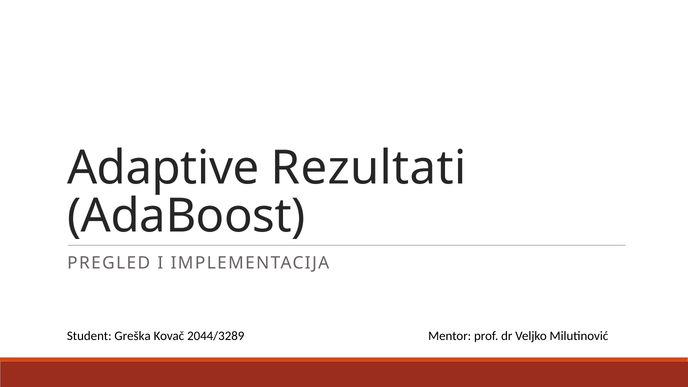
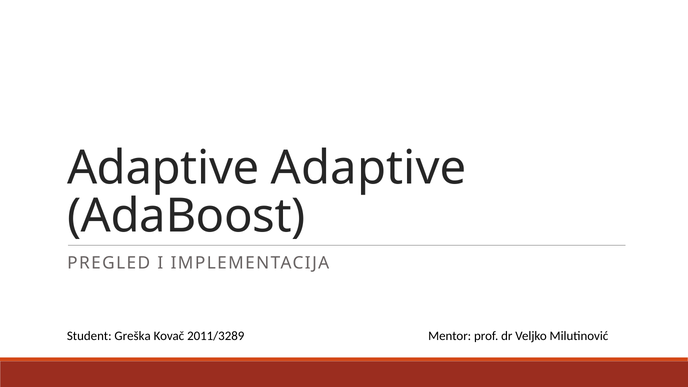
Adaptive Rezultati: Rezultati -> Adaptive
2044/3289: 2044/3289 -> 2011/3289
